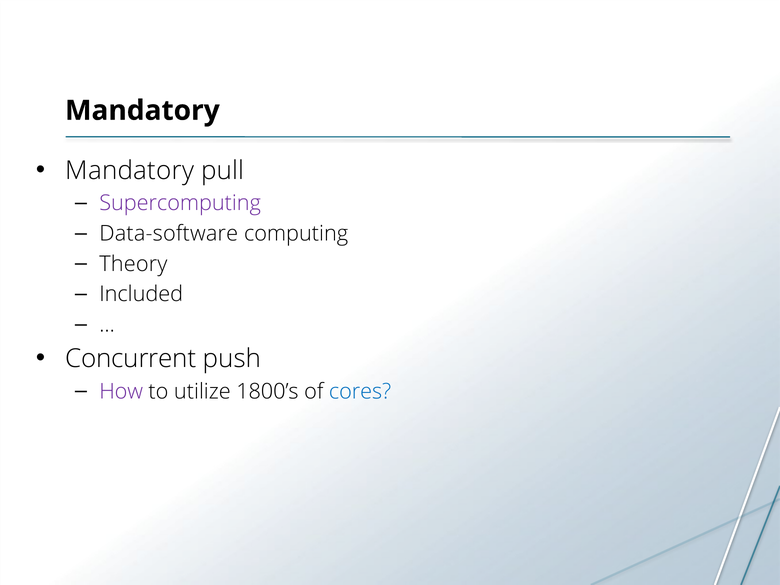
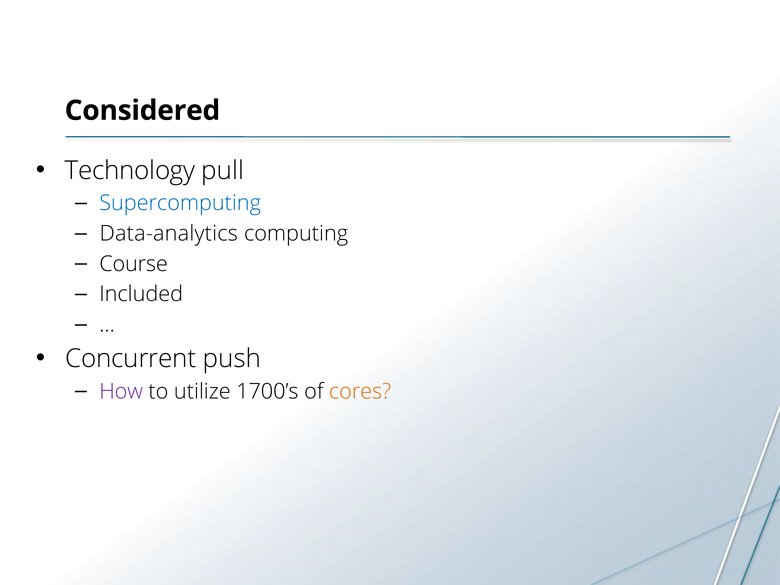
Mandatory at (142, 111): Mandatory -> Considered
Mandatory at (130, 171): Mandatory -> Technology
Supercomputing colour: purple -> blue
Data-software: Data-software -> Data-analytics
Theory: Theory -> Course
1800’s: 1800’s -> 1700’s
cores colour: blue -> orange
